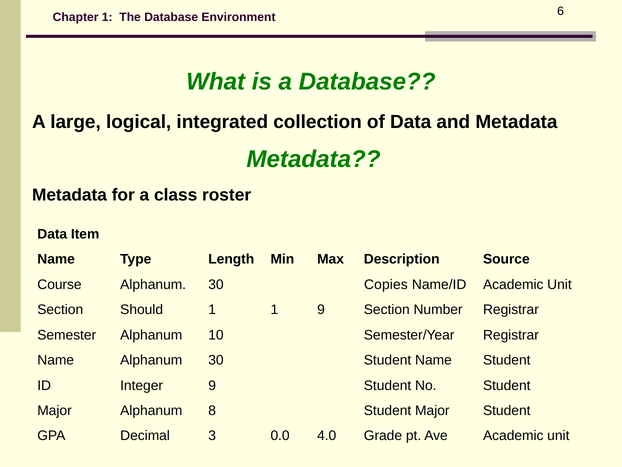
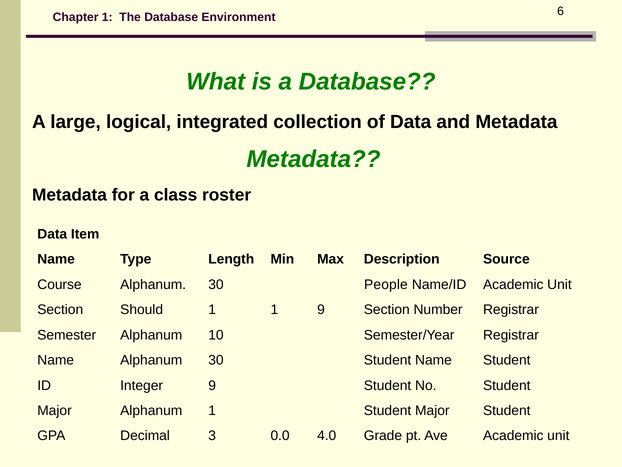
Copies: Copies -> People
Alphanum 8: 8 -> 1
